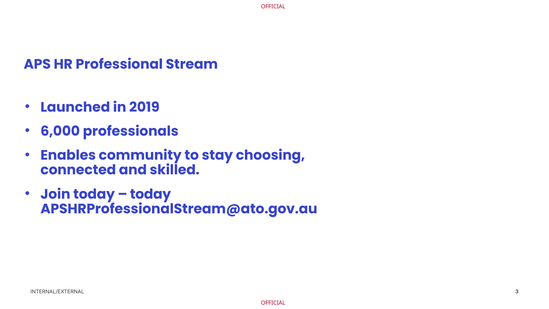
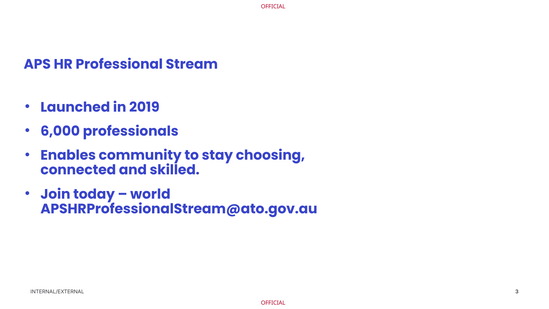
today at (150, 194): today -> world
